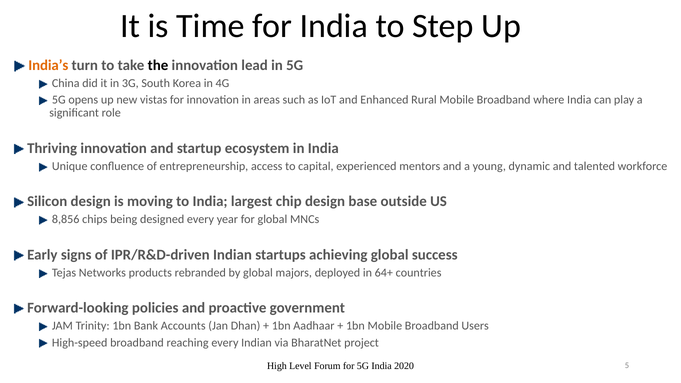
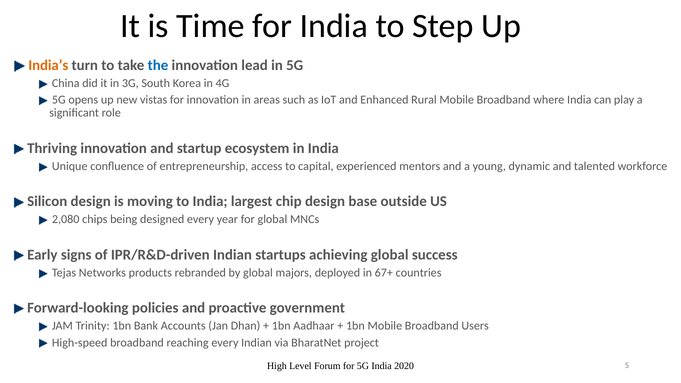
the colour: black -> blue
8,856: 8,856 -> 2,080
64+: 64+ -> 67+
